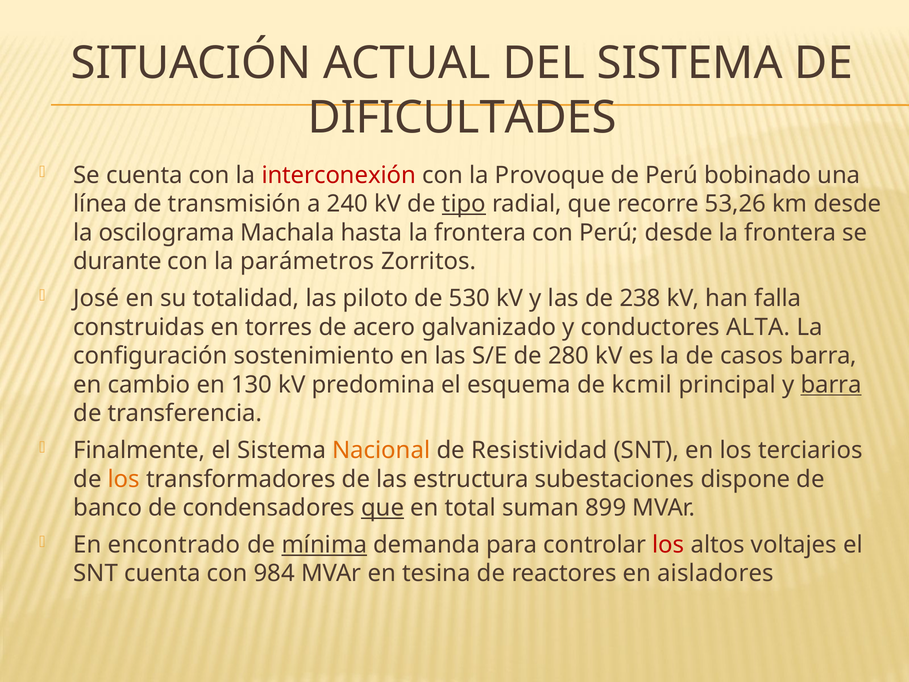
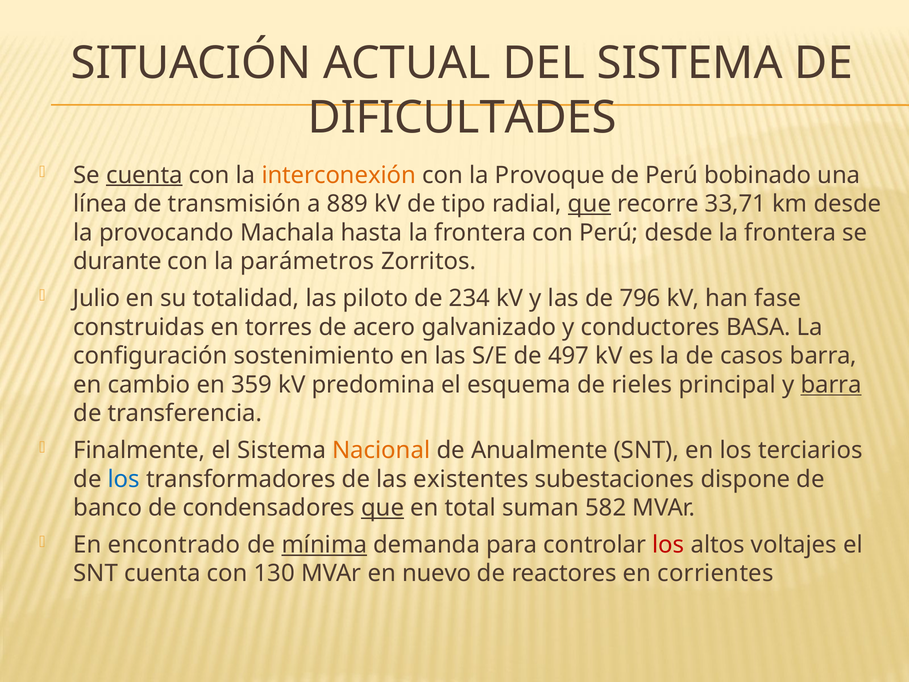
cuenta at (144, 175) underline: none -> present
interconexión colour: red -> orange
240: 240 -> 889
tipo underline: present -> none
que at (590, 204) underline: none -> present
53,26: 53,26 -> 33,71
oscilograma: oscilograma -> provocando
José: José -> Julio
530: 530 -> 234
238: 238 -> 796
falla: falla -> fase
ALTA: ALTA -> BASA
280: 280 -> 497
130: 130 -> 359
kcmil: kcmil -> rieles
Resistividad: Resistividad -> Anualmente
los at (124, 479) colour: orange -> blue
estructura: estructura -> existentes
899: 899 -> 582
984: 984 -> 130
tesina: tesina -> nuevo
aisladores: aisladores -> corrientes
